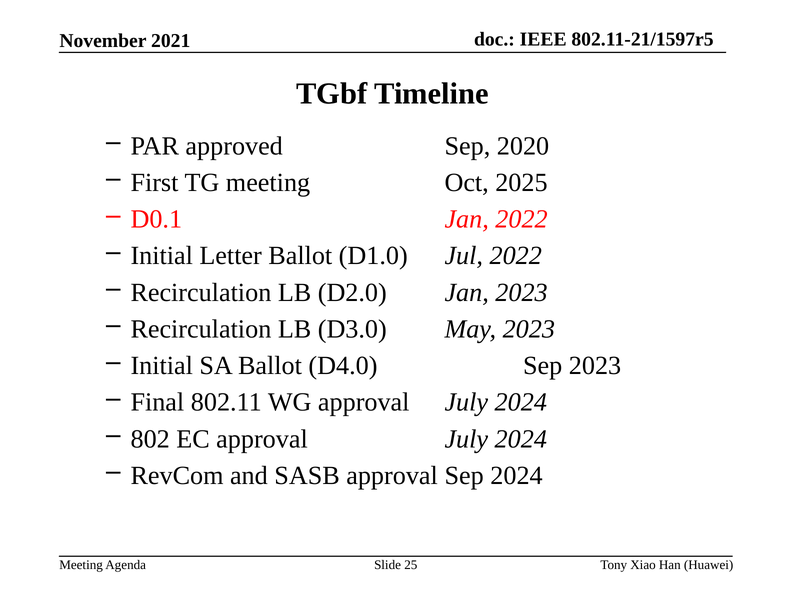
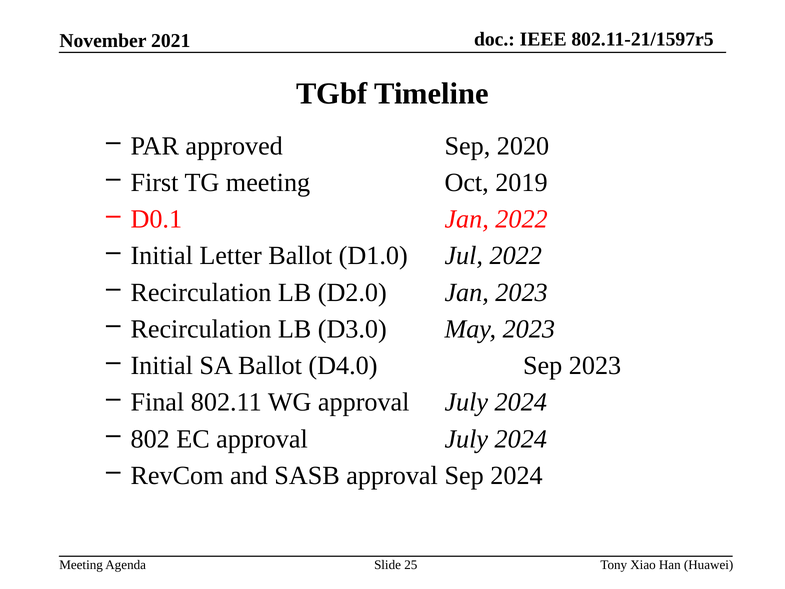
2025: 2025 -> 2019
